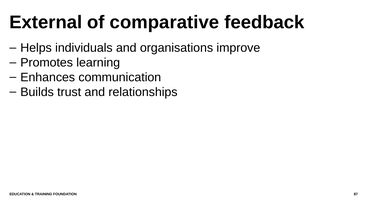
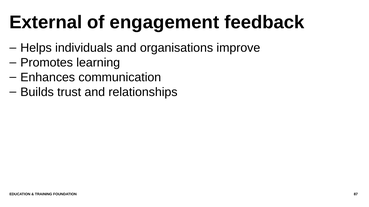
comparative: comparative -> engagement
